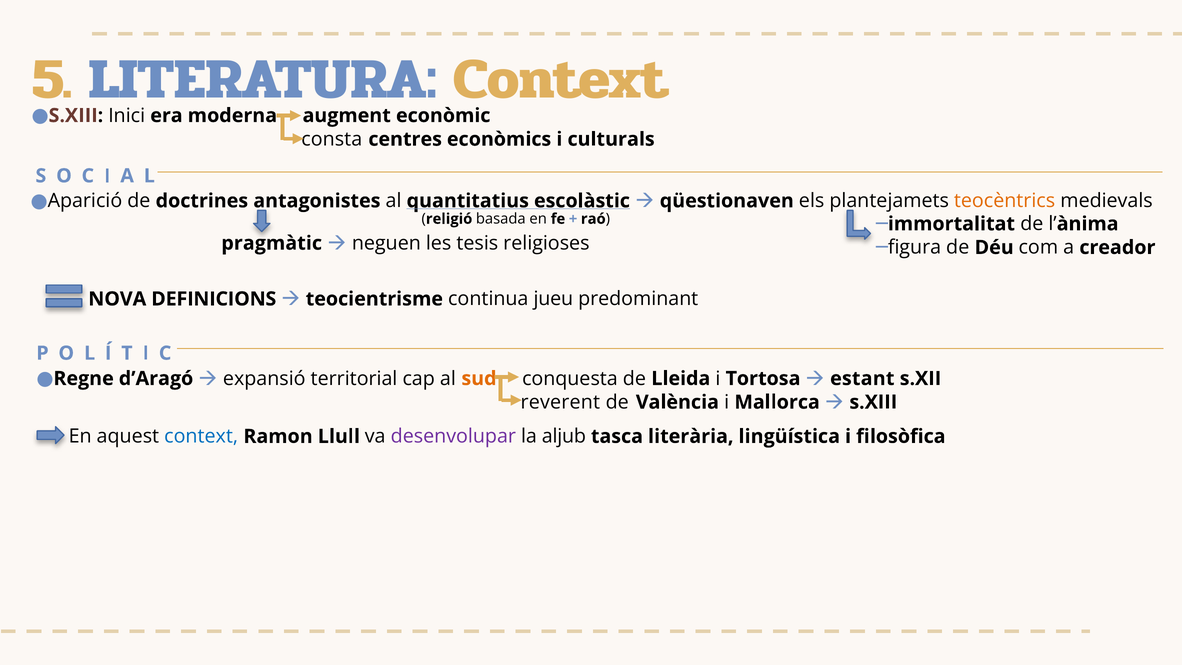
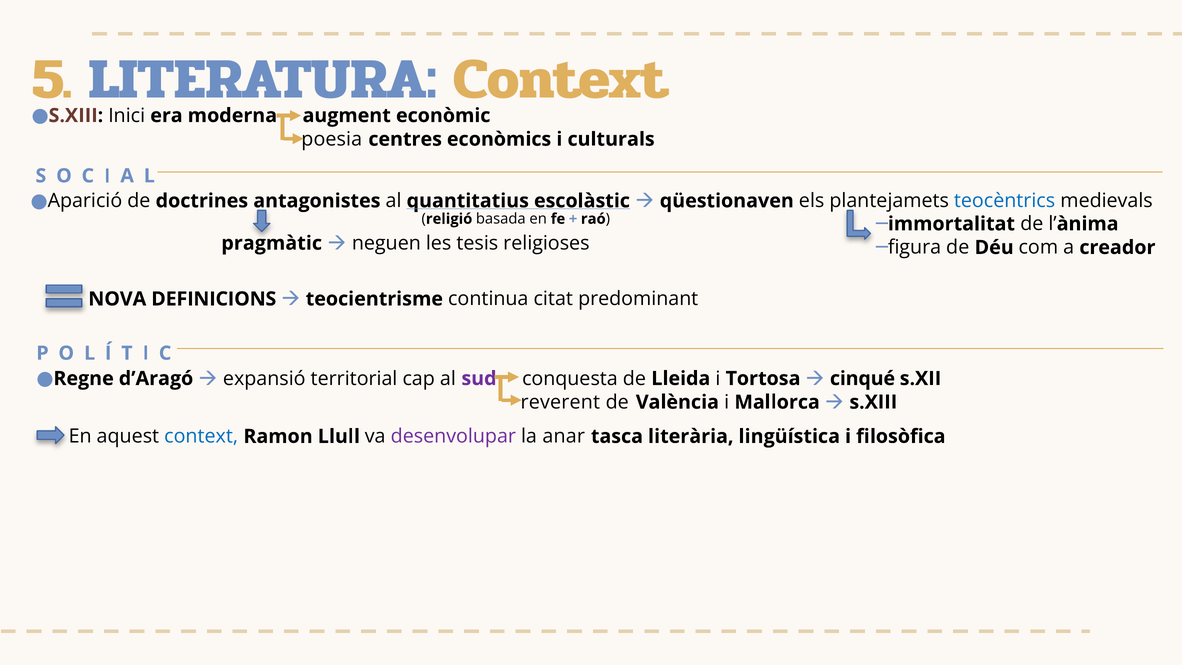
consta: consta -> poesia
teocèntrics colour: orange -> blue
jueu: jueu -> citat
sud colour: orange -> purple
estant: estant -> cinqué
aljub: aljub -> anar
